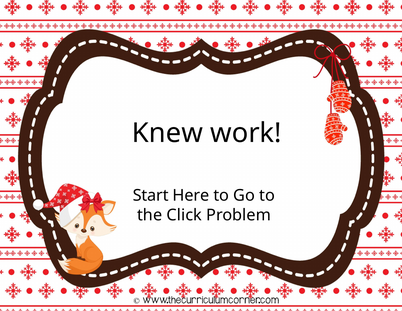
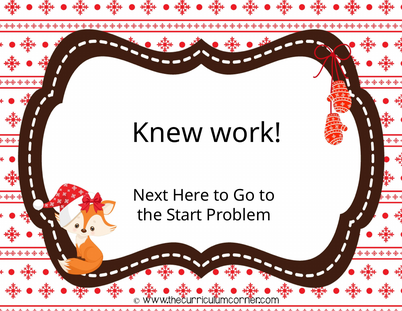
Start: Start -> Next
Click: Click -> Start
